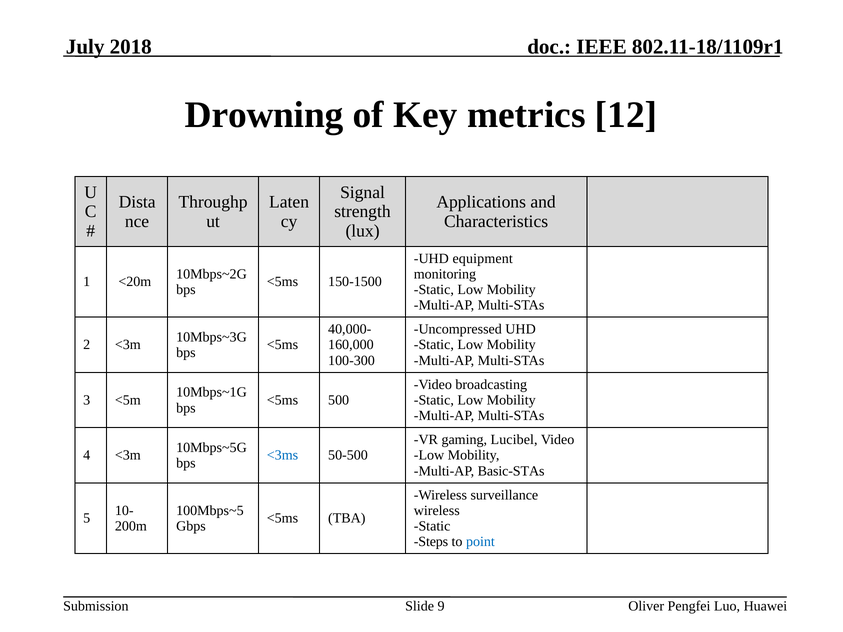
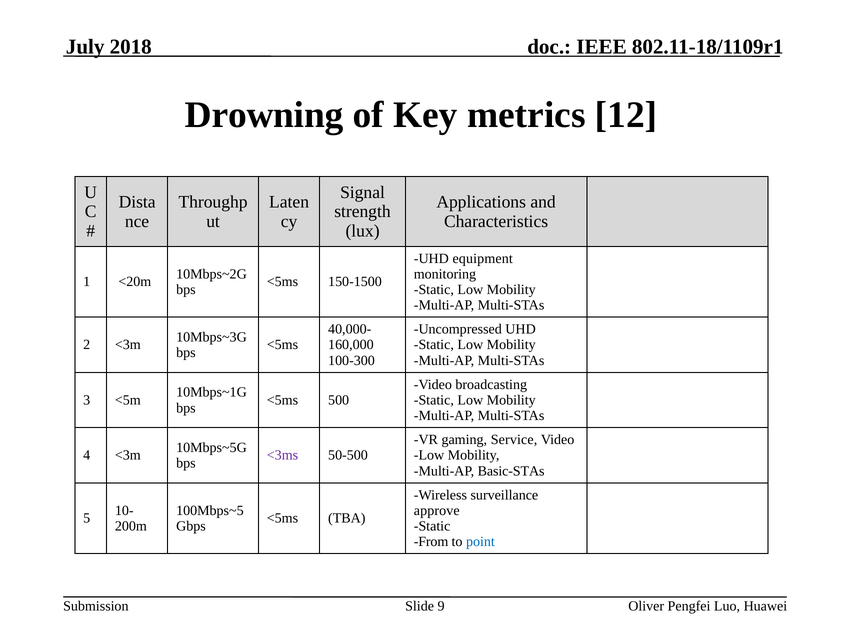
Lucibel: Lucibel -> Service
<3ms colour: blue -> purple
wireless at (437, 511): wireless -> approve
Steps: Steps -> From
